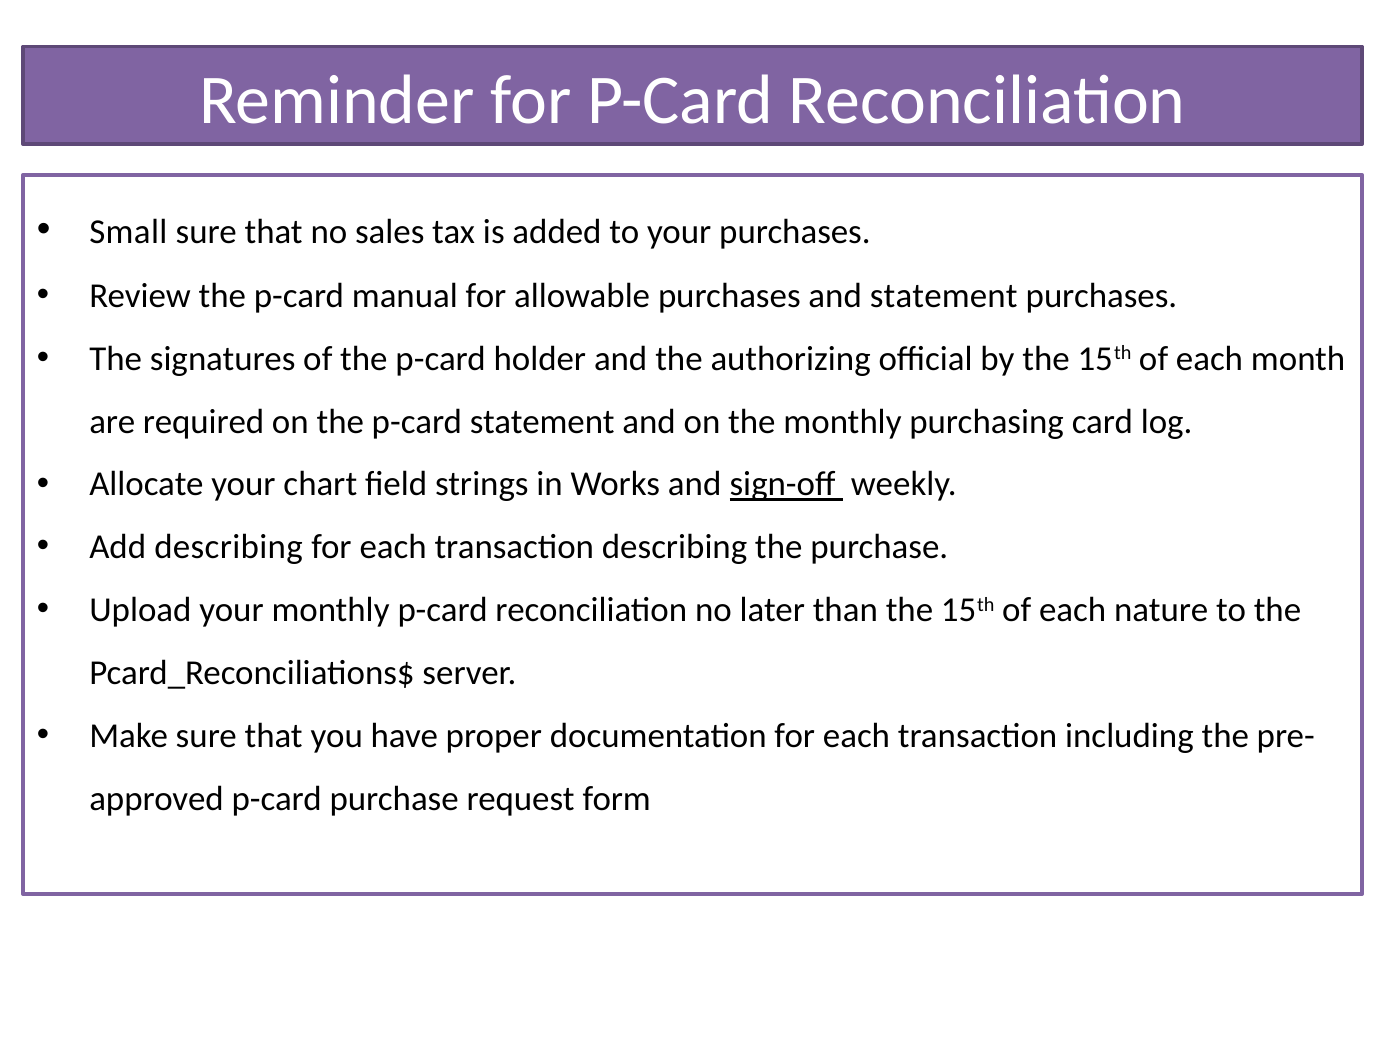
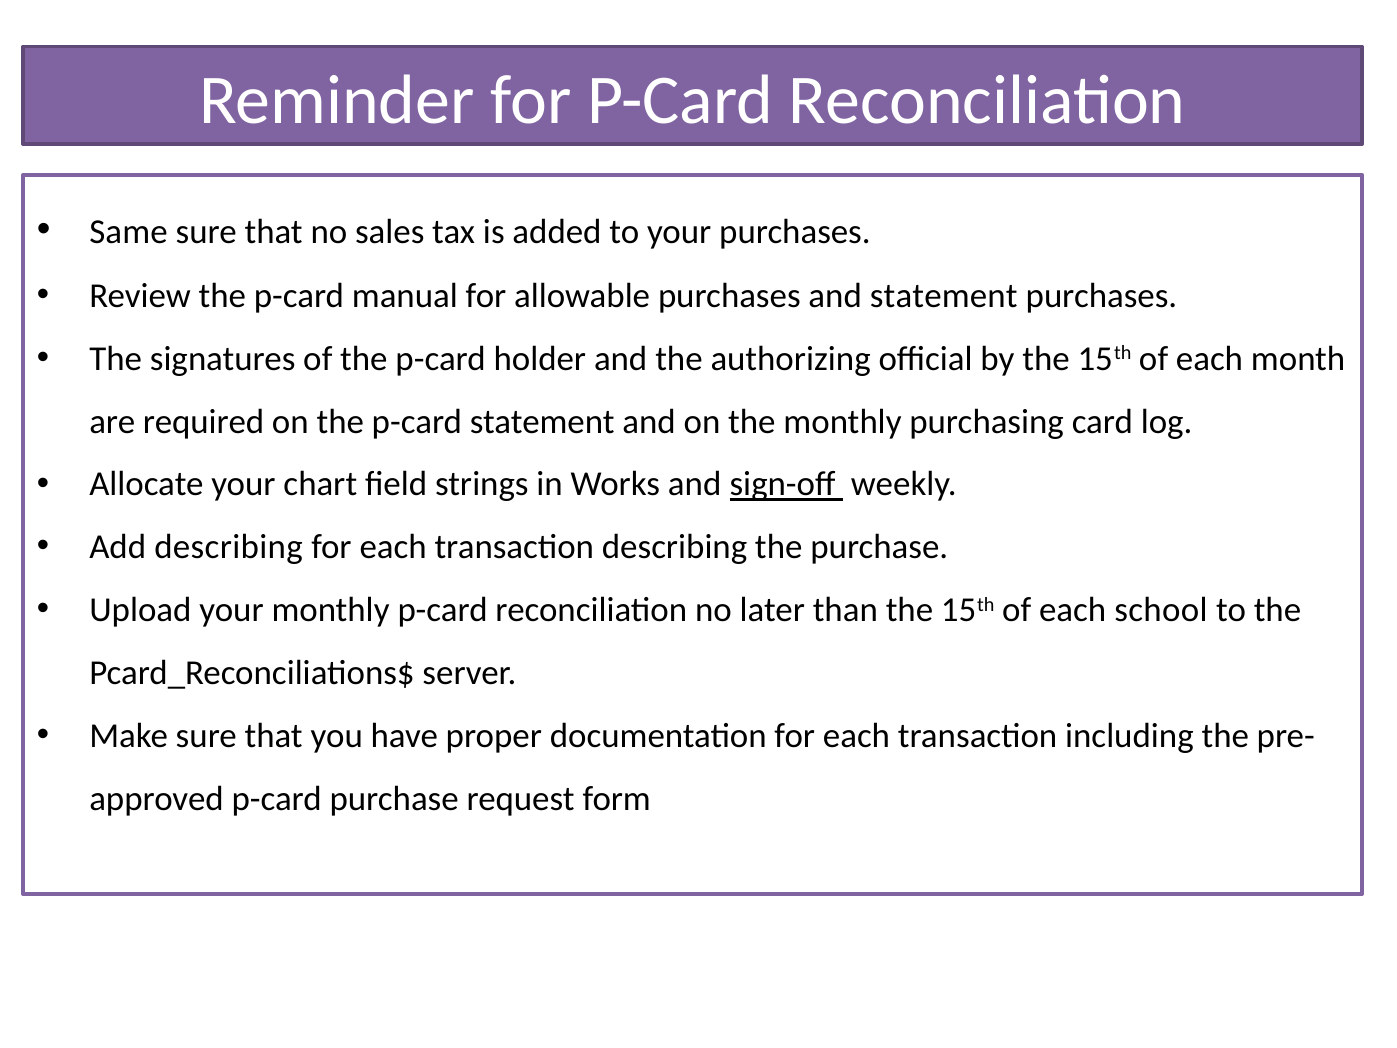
Small: Small -> Same
nature: nature -> school
